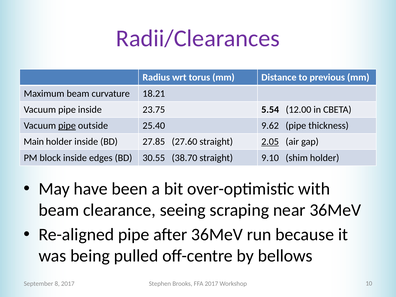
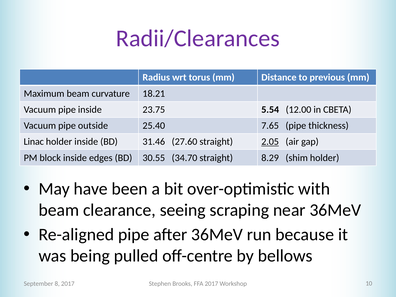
pipe at (67, 126) underline: present -> none
9.62: 9.62 -> 7.65
Main: Main -> Linac
27.85: 27.85 -> 31.46
38.70: 38.70 -> 34.70
9.10: 9.10 -> 8.29
